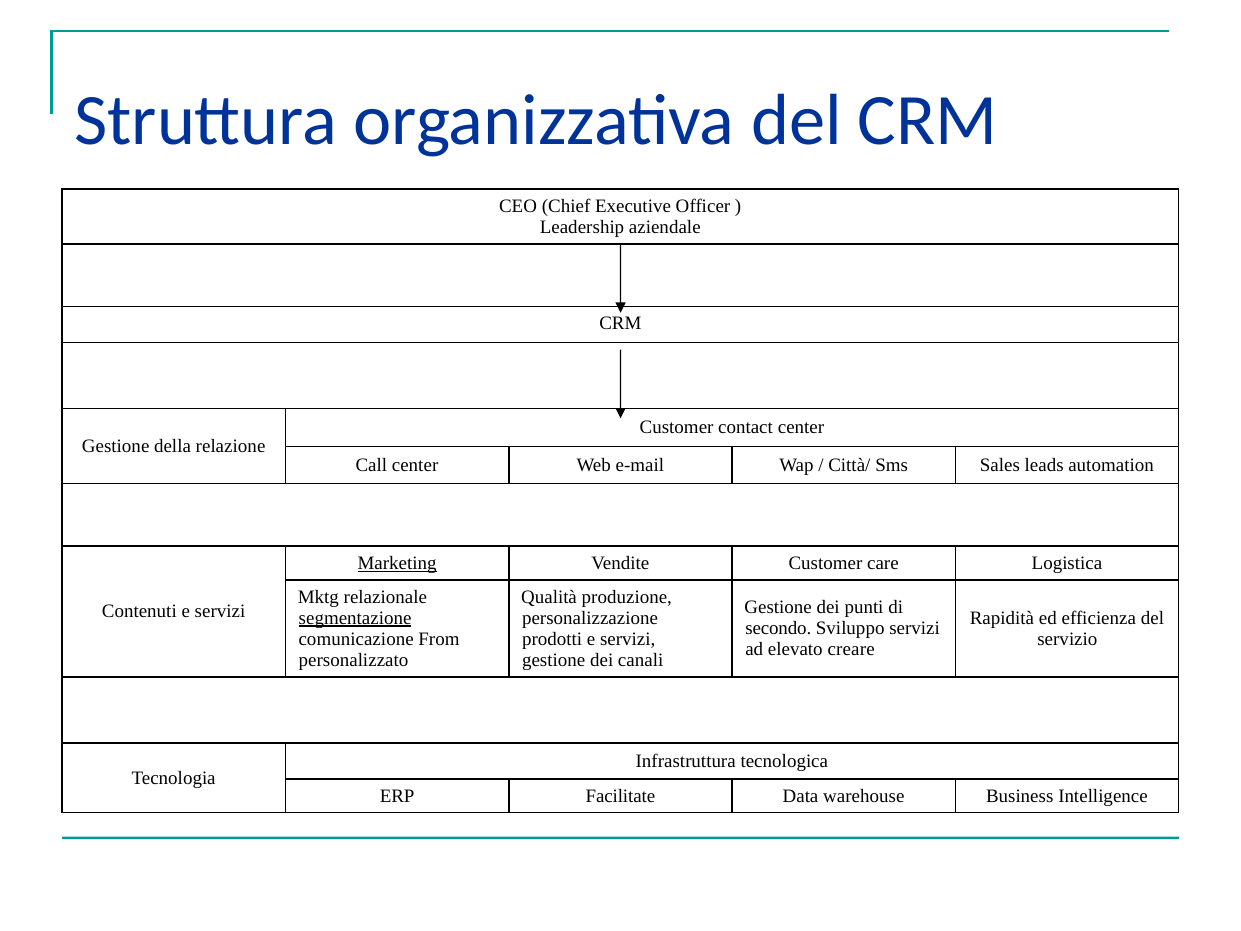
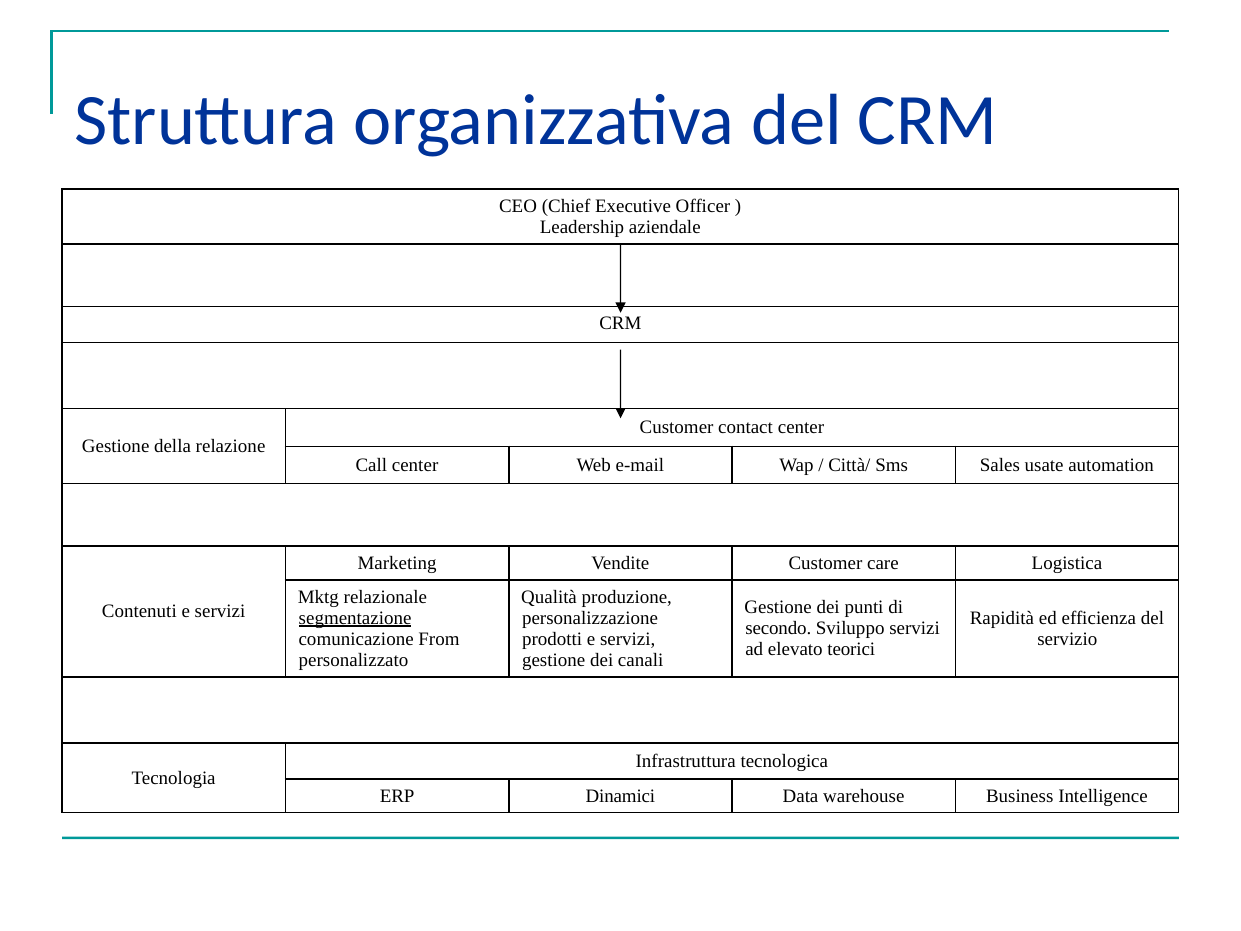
leads: leads -> usate
Marketing underline: present -> none
creare: creare -> teorici
Facilitate: Facilitate -> Dinamici
